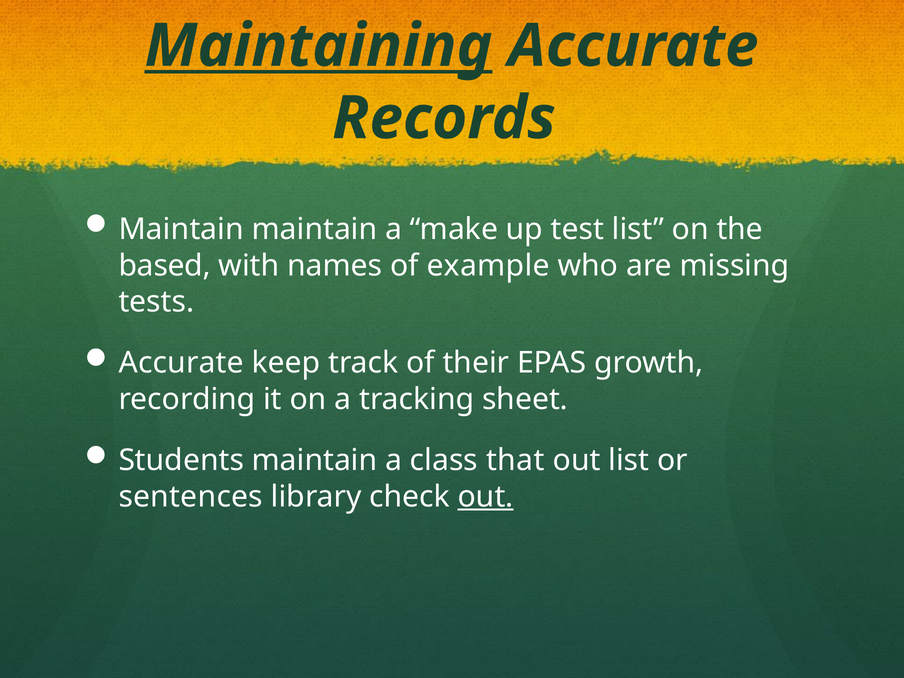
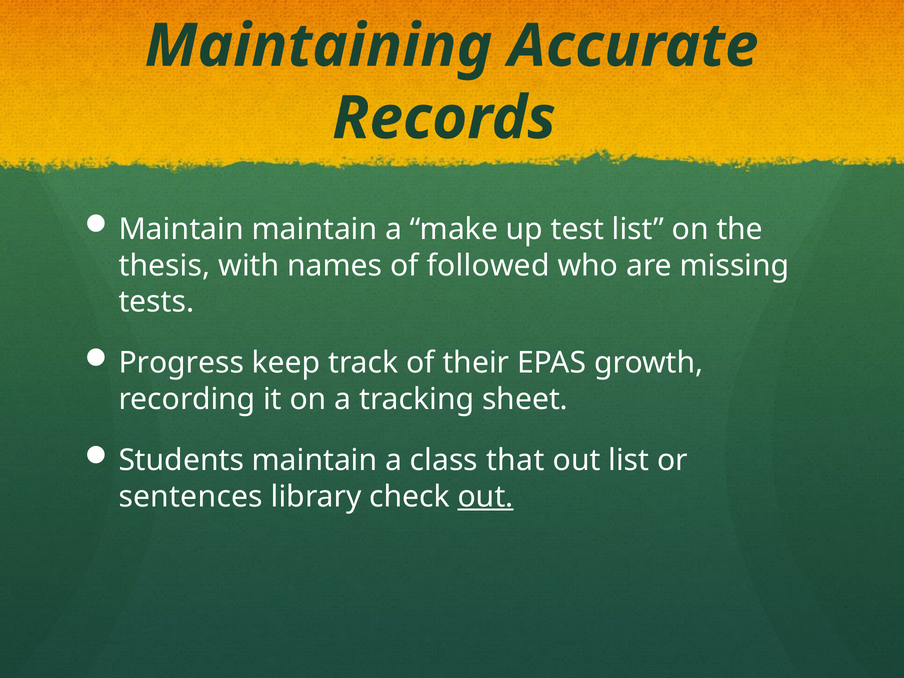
Maintaining underline: present -> none
based: based -> thesis
example: example -> followed
Accurate at (181, 363): Accurate -> Progress
